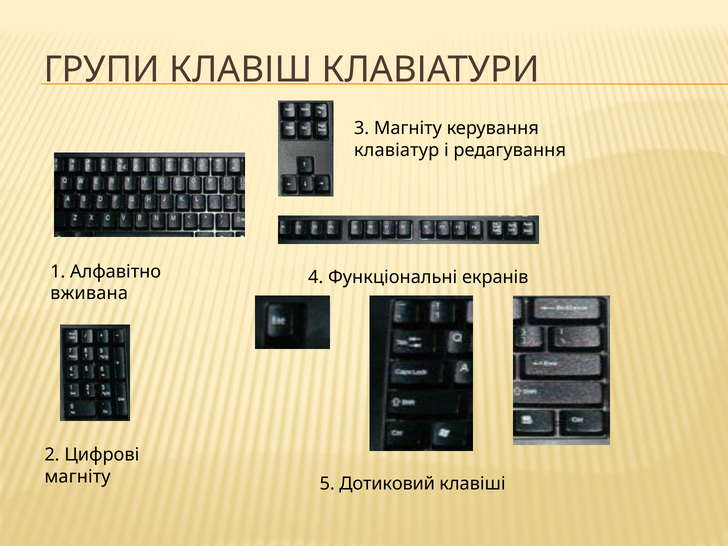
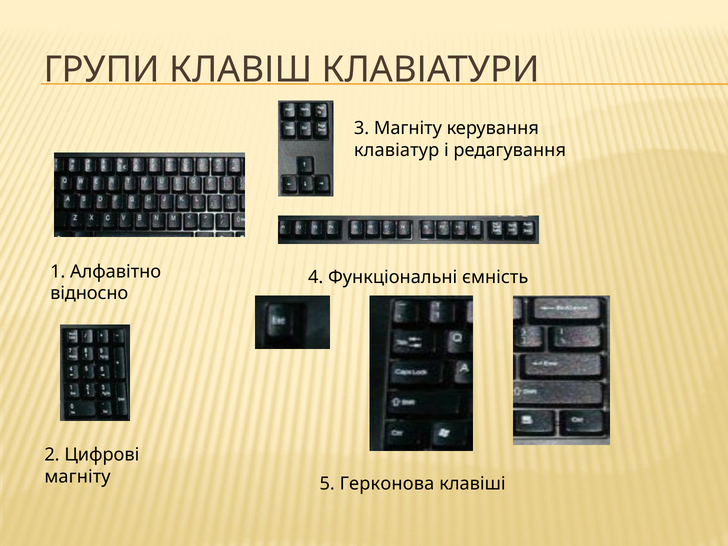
екранів: екранів -> ємність
вживана: вживана -> відносно
Дотиковий: Дотиковий -> Герконова
